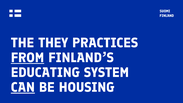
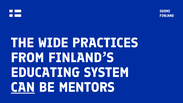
THEY: THEY -> WIDE
FROM underline: present -> none
HOUSING: HOUSING -> MENTORS
